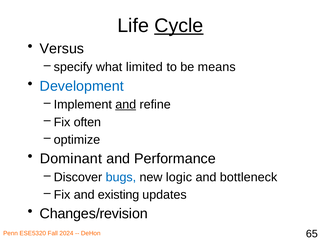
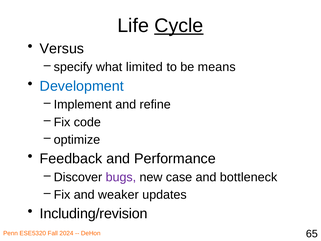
and at (126, 105) underline: present -> none
often: often -> code
Dominant: Dominant -> Feedback
bugs colour: blue -> purple
logic: logic -> case
existing: existing -> weaker
Changes/revision: Changes/revision -> Including/revision
